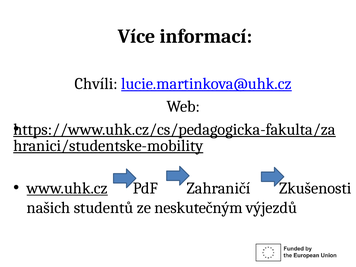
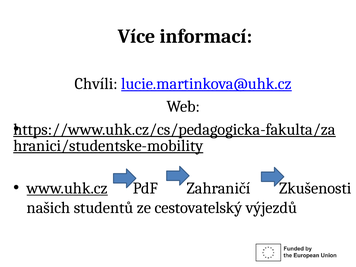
neskutečným: neskutečným -> cestovatelský
